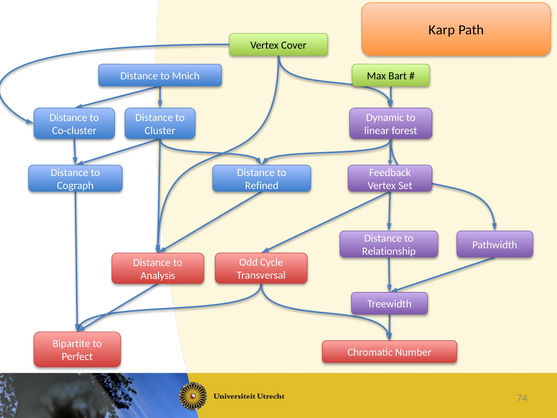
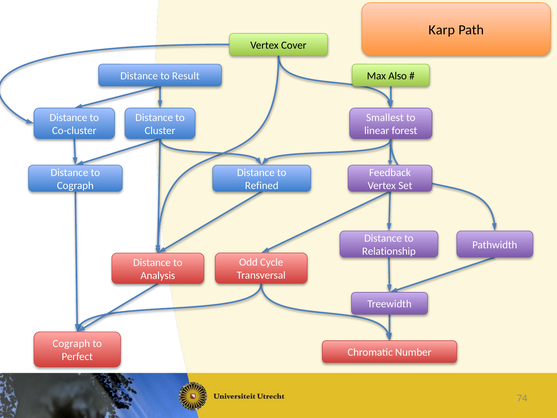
Mnich: Mnich -> Result
Bart: Bart -> Also
Dynamic: Dynamic -> Smallest
Bipartite at (71, 343): Bipartite -> Cograph
